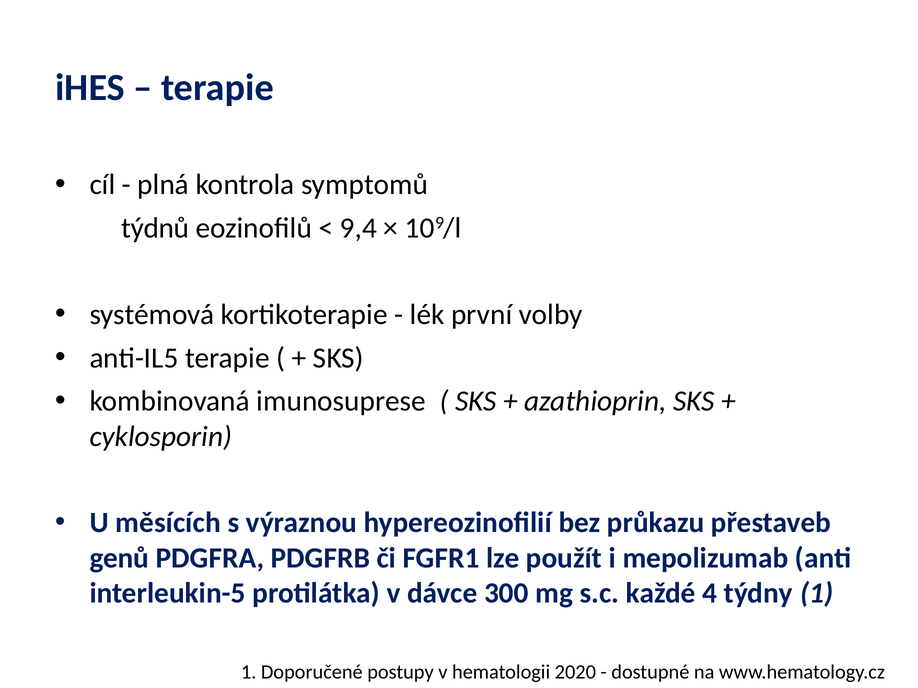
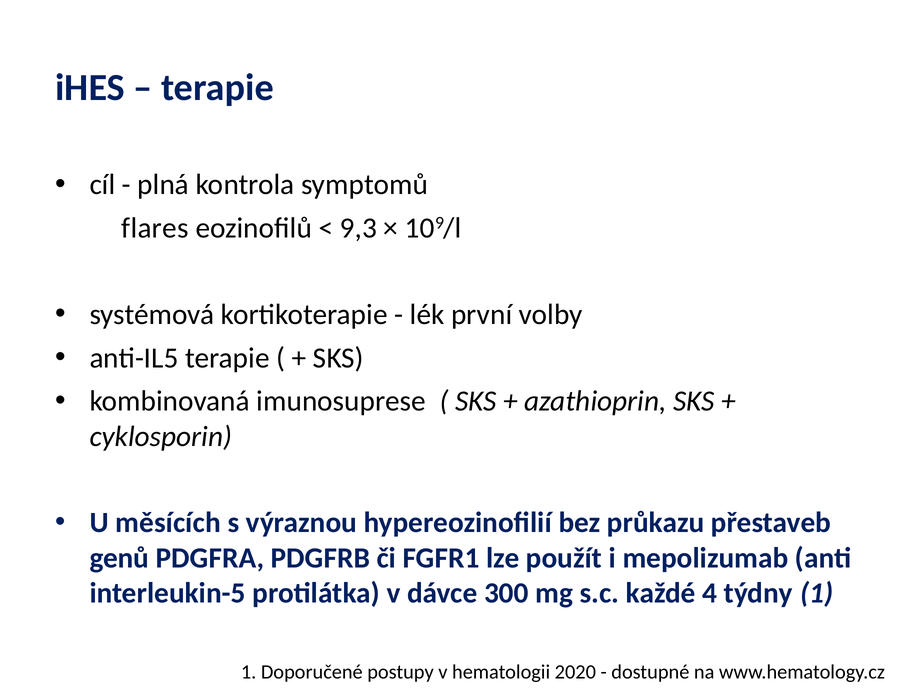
týdnů: týdnů -> flares
9,4: 9,4 -> 9,3
